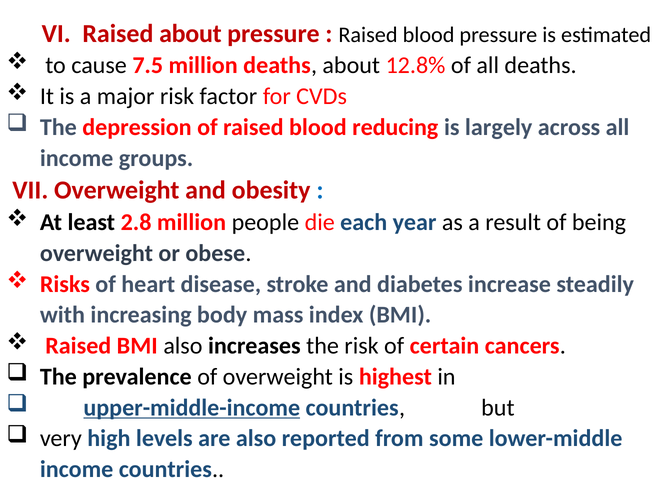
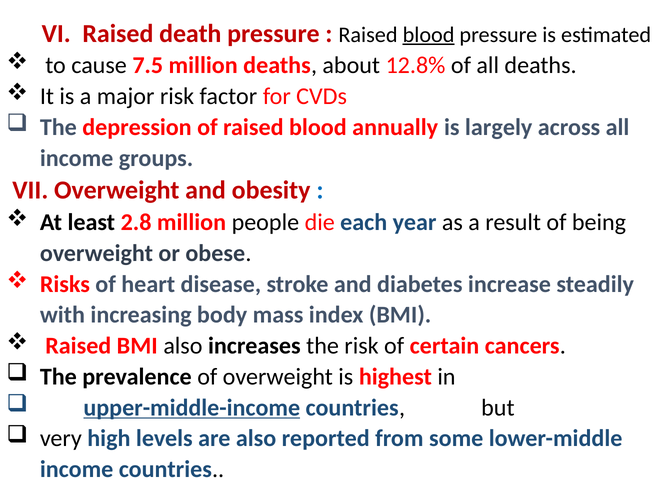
Raised about: about -> death
blood at (429, 35) underline: none -> present
reducing: reducing -> annually
